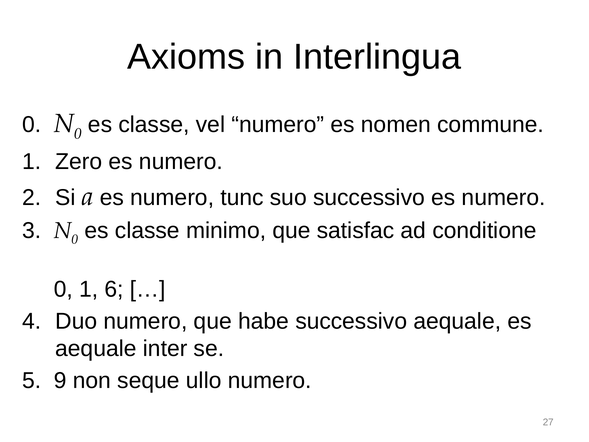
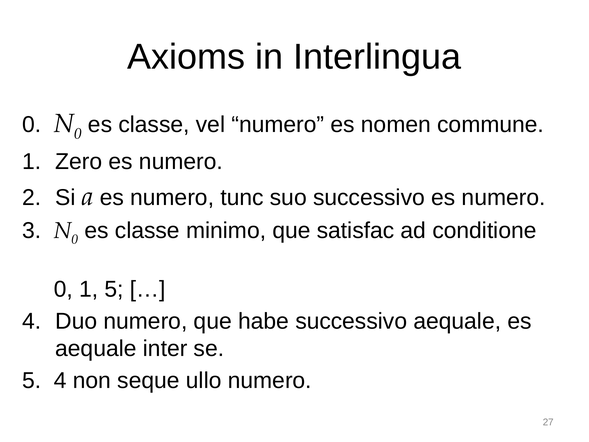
1 6: 6 -> 5
5 9: 9 -> 4
